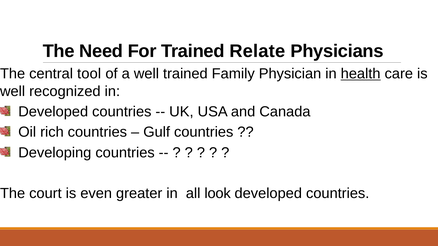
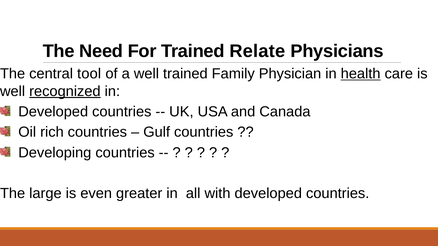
recognized underline: none -> present
court: court -> large
look: look -> with
